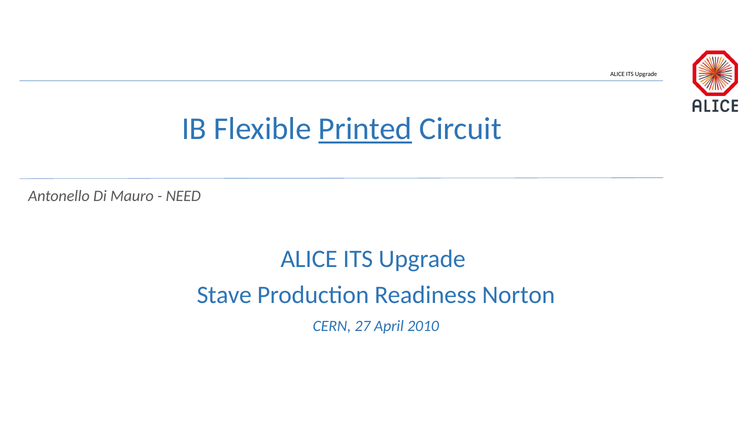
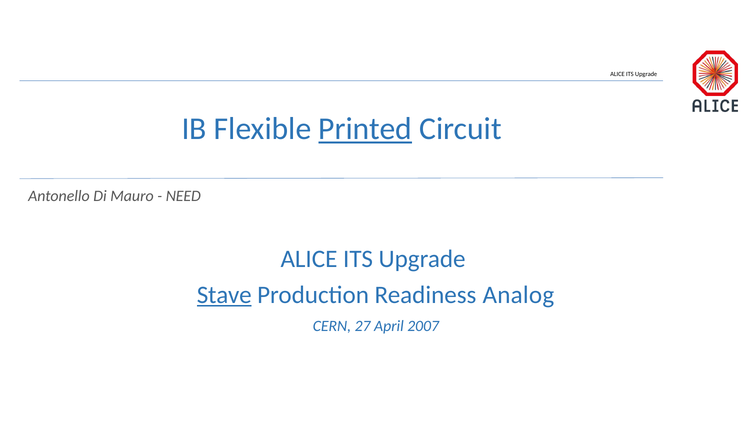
Stave underline: none -> present
Norton: Norton -> Analog
2010: 2010 -> 2007
